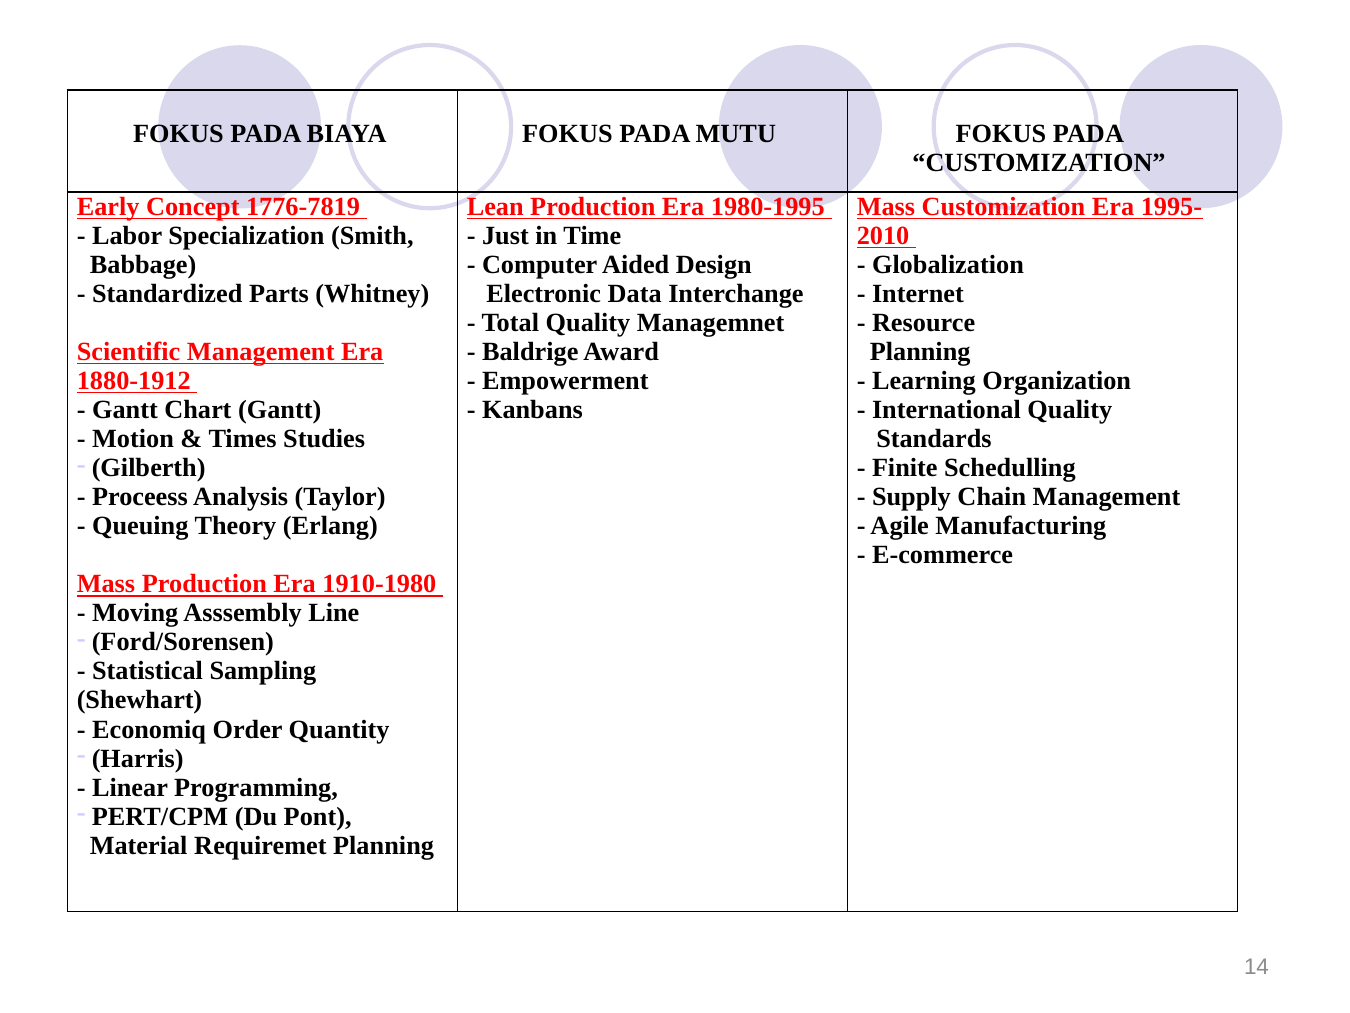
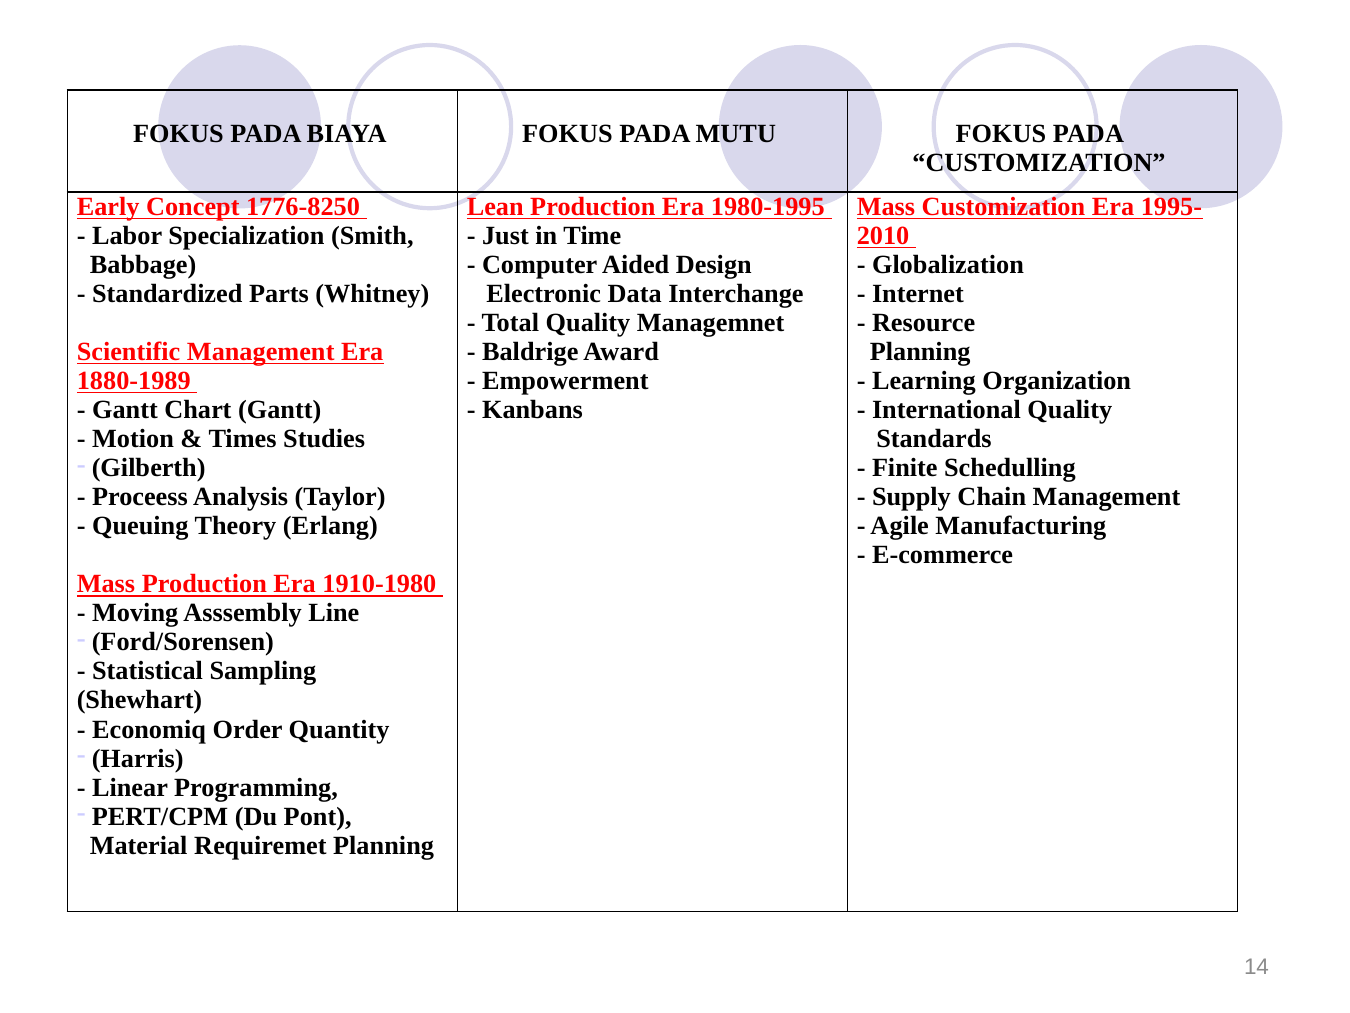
1776-7819: 1776-7819 -> 1776-8250
1880-1912: 1880-1912 -> 1880-1989
